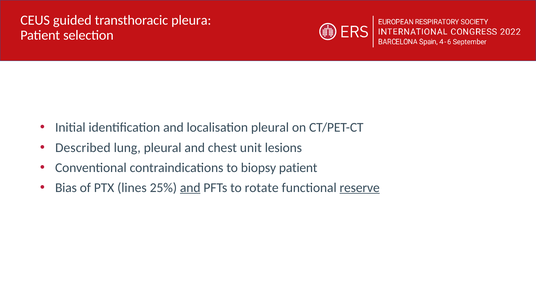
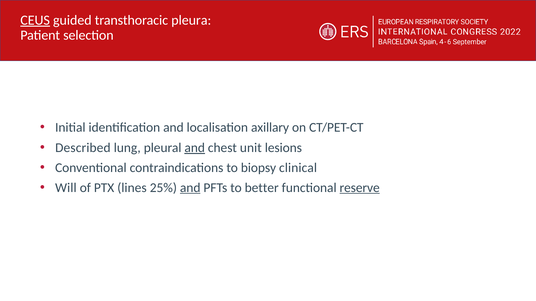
CEUS underline: none -> present
localisation pleural: pleural -> axillary
and at (195, 148) underline: none -> present
biopsy patient: patient -> clinical
Bias: Bias -> Will
rotate: rotate -> better
